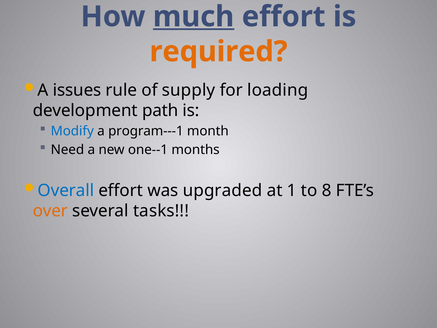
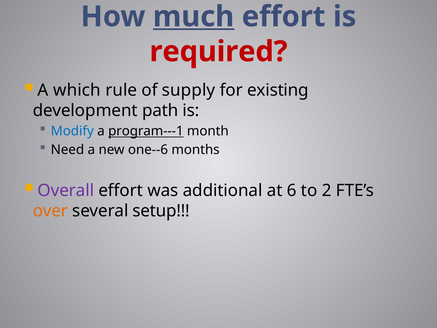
required colour: orange -> red
issues: issues -> which
loading: loading -> existing
program---1 underline: none -> present
one--1: one--1 -> one--6
Overall colour: blue -> purple
upgraded: upgraded -> additional
1: 1 -> 6
8: 8 -> 2
tasks: tasks -> setup
